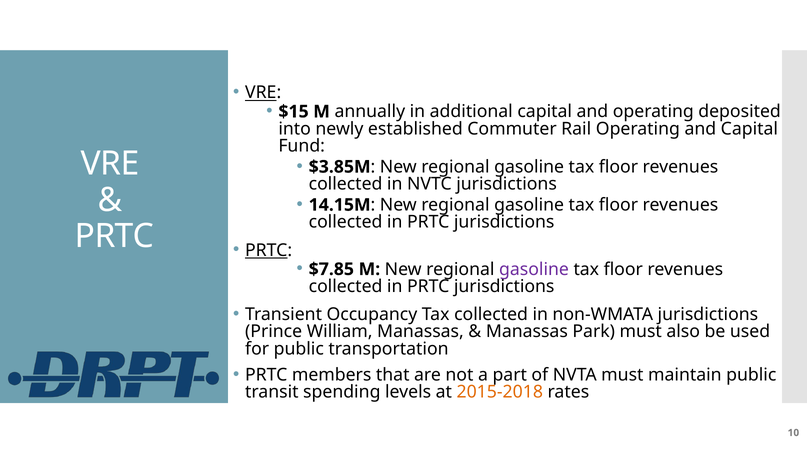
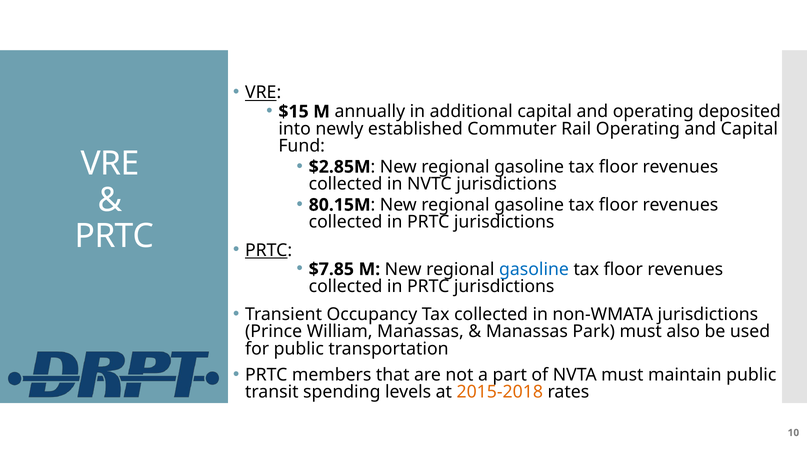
$3.85M: $3.85M -> $2.85M
14.15M: 14.15M -> 80.15M
gasoline at (534, 269) colour: purple -> blue
